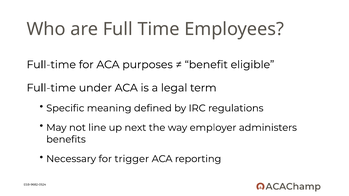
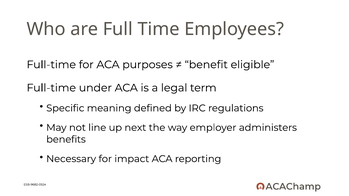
trigger: trigger -> impact
